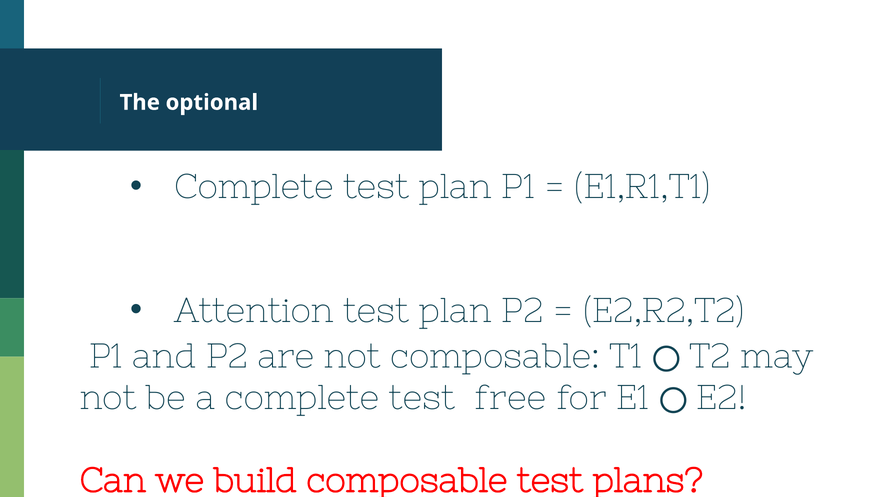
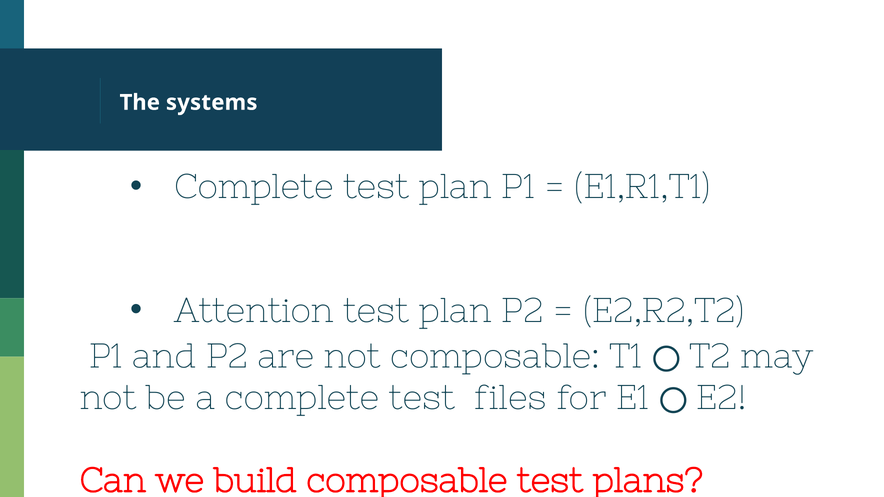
optional: optional -> systems
free: free -> files
